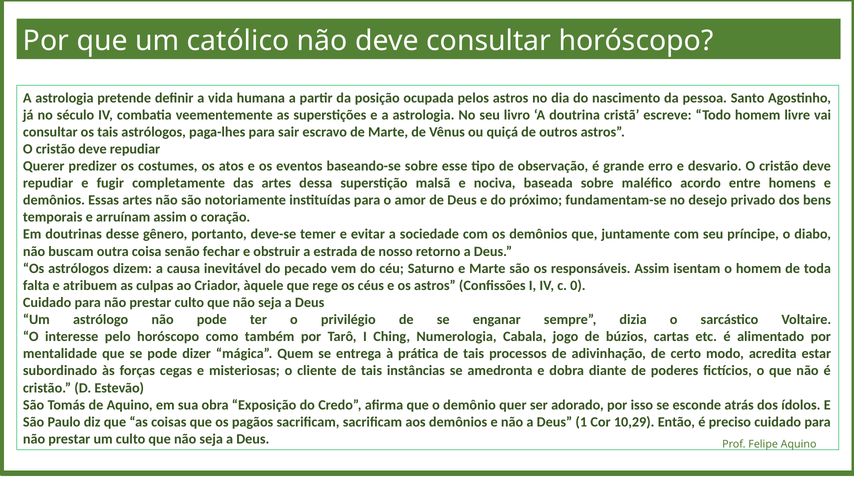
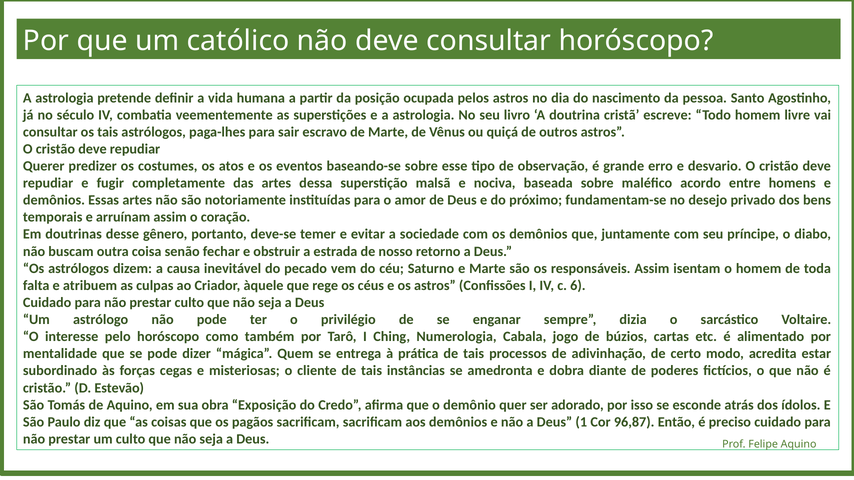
0: 0 -> 6
10,29: 10,29 -> 96,87
